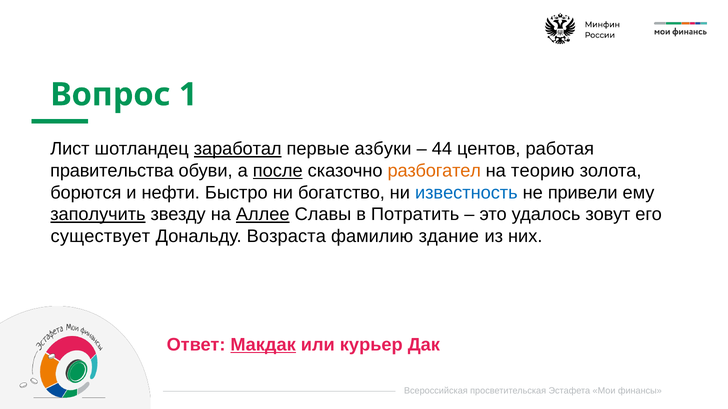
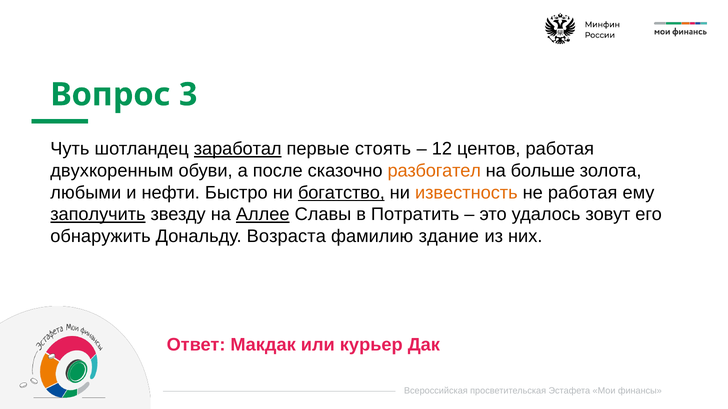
1: 1 -> 3
Лист: Лист -> Чуть
азбуки: азбуки -> стоять
44: 44 -> 12
правительства: правительства -> двухкоренным
после underline: present -> none
теорию: теорию -> больше
борются: борются -> любыми
богатство underline: none -> present
известность colour: blue -> orange
не привели: привели -> работая
существует: существует -> обнаружить
Макдак underline: present -> none
